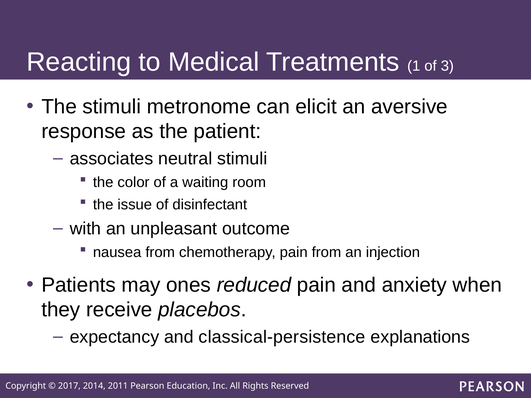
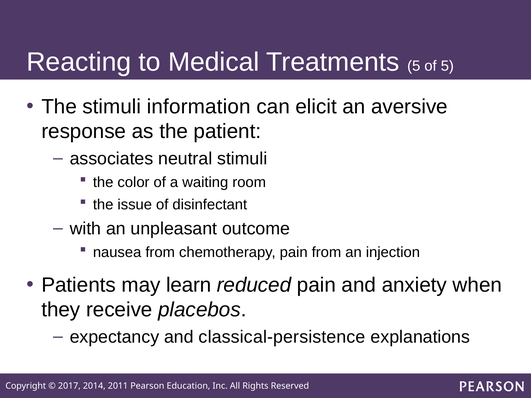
Treatments 1: 1 -> 5
of 3: 3 -> 5
metronome: metronome -> information
ones: ones -> learn
